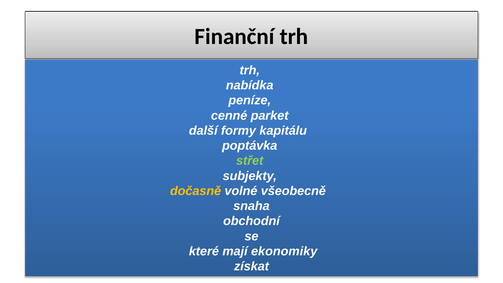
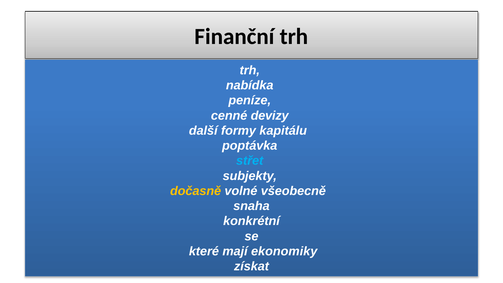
parket: parket -> devizy
střet colour: light green -> light blue
obchodní: obchodní -> konkrétní
